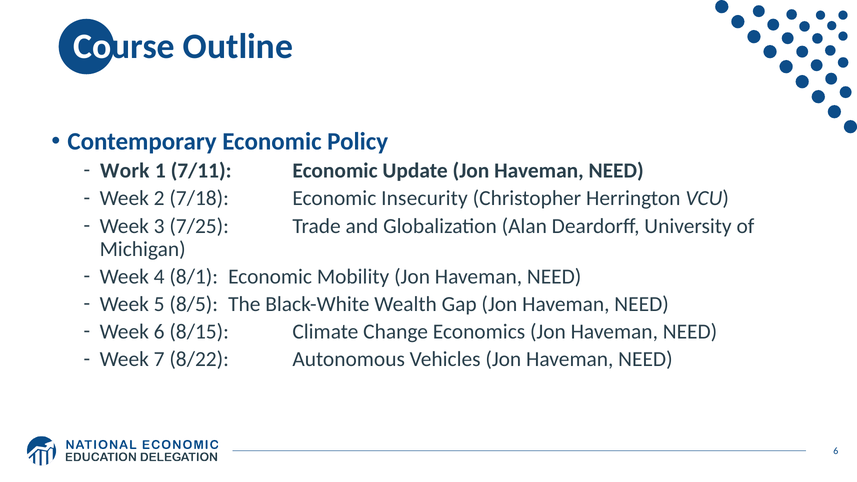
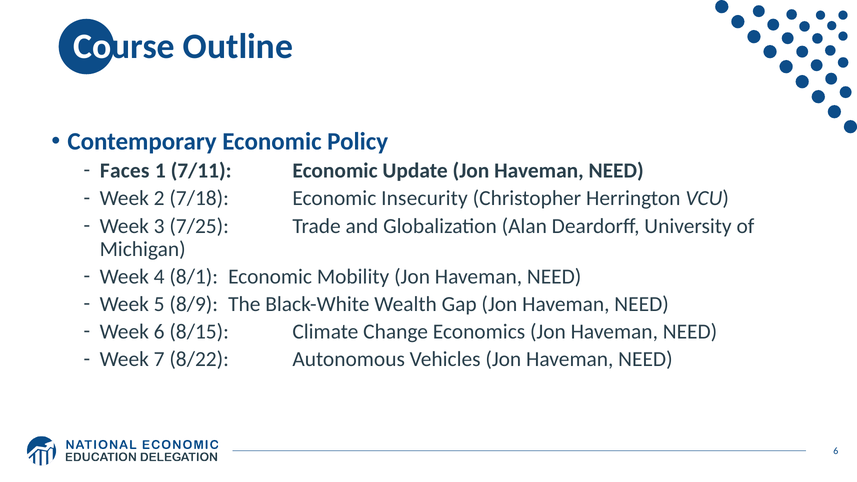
Work: Work -> Faces
8/5: 8/5 -> 8/9
